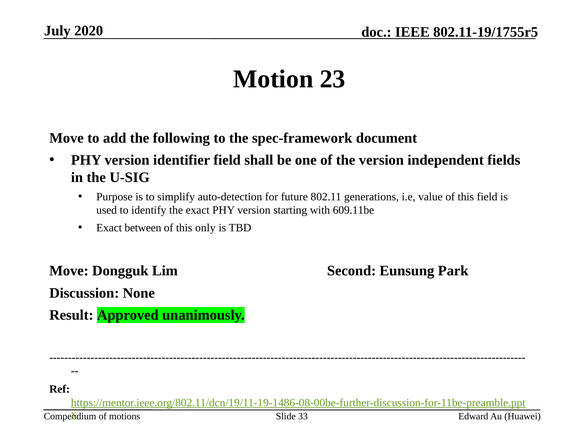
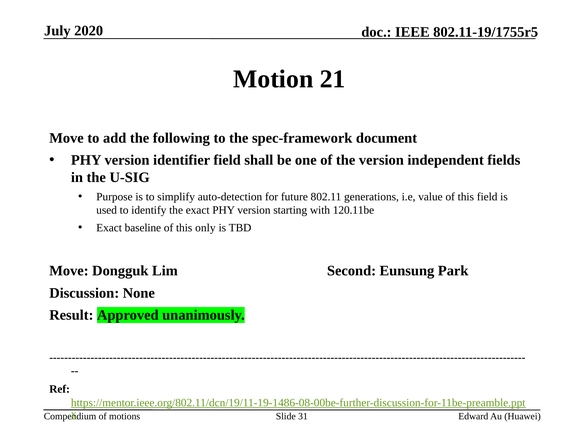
23: 23 -> 21
609.11be: 609.11be -> 120.11be
between: between -> baseline
33: 33 -> 31
